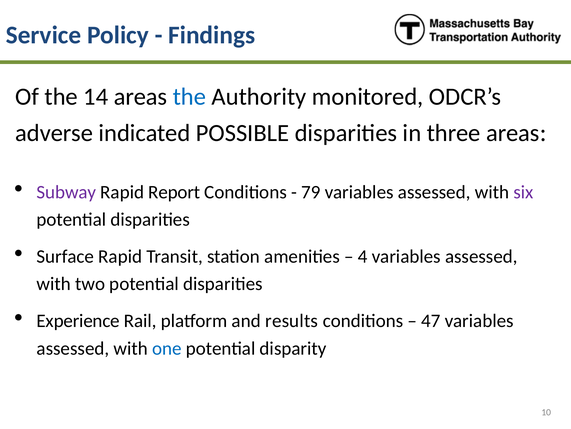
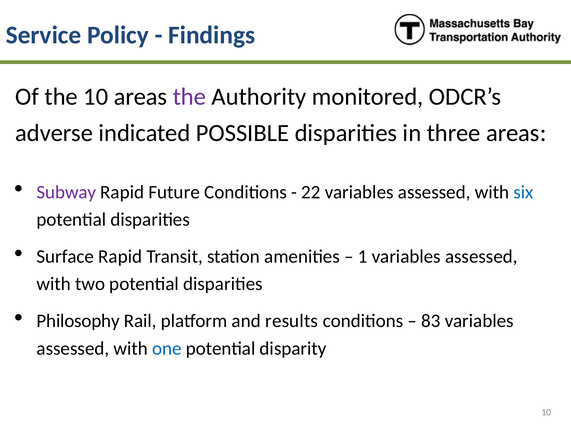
the 14: 14 -> 10
the at (189, 97) colour: blue -> purple
Report: Report -> Future
79: 79 -> 22
six colour: purple -> blue
4: 4 -> 1
Experience: Experience -> Philosophy
47: 47 -> 83
